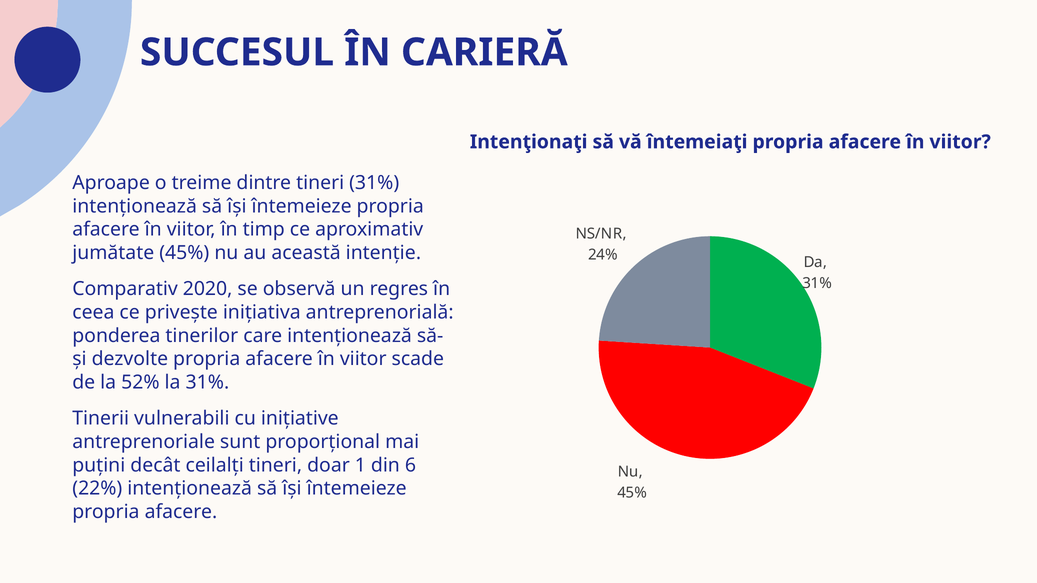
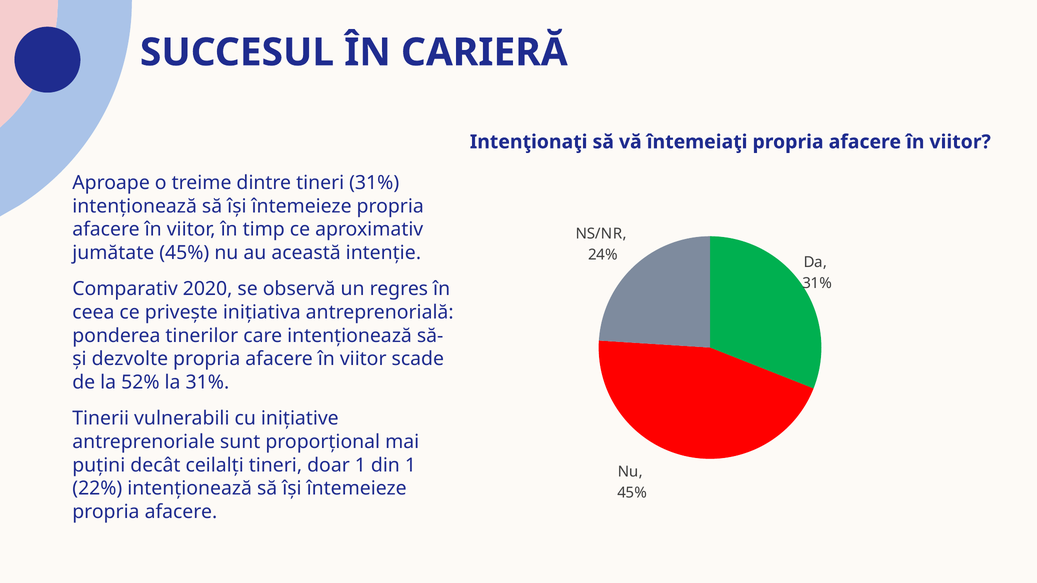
din 6: 6 -> 1
